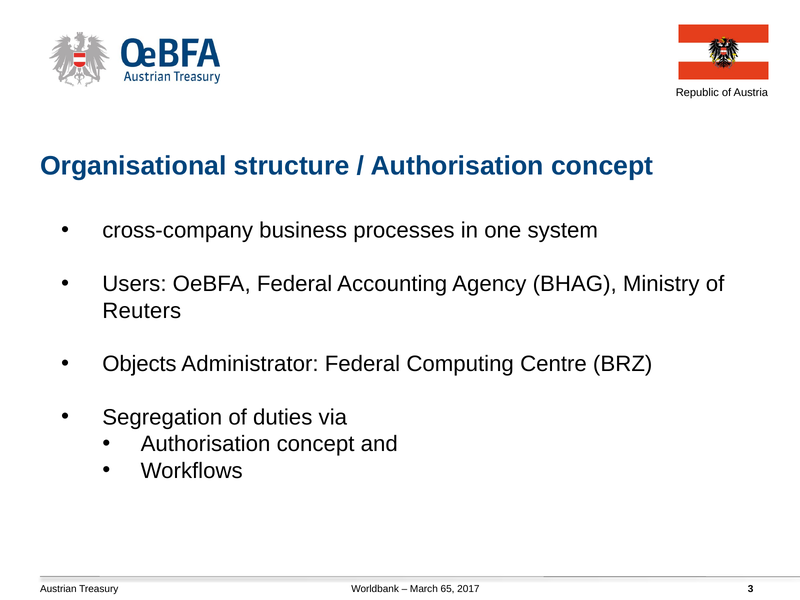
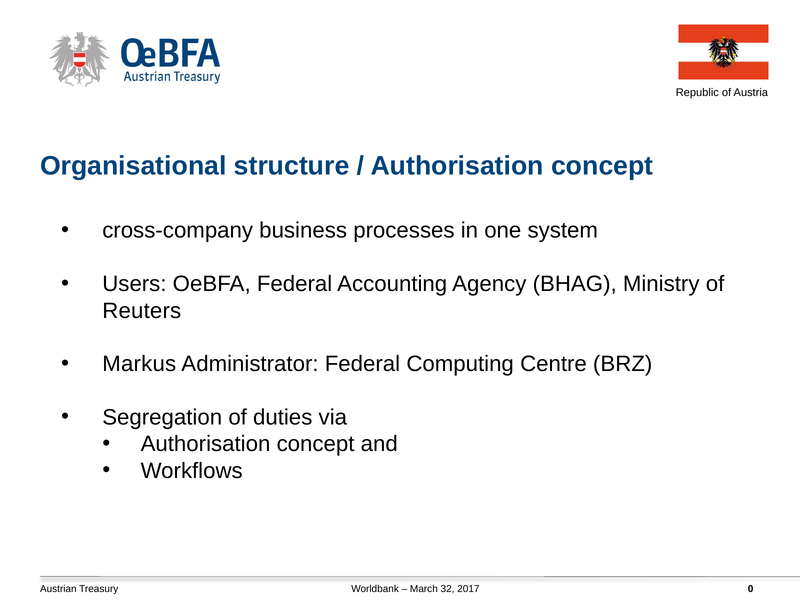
Objects: Objects -> Markus
65: 65 -> 32
3: 3 -> 0
